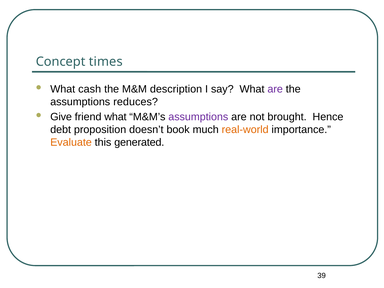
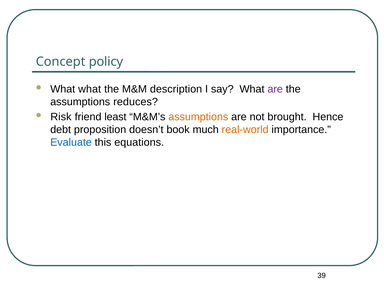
times: times -> policy
What cash: cash -> what
Give: Give -> Risk
friend what: what -> least
assumptions at (198, 117) colour: purple -> orange
Evaluate colour: orange -> blue
generated: generated -> equations
